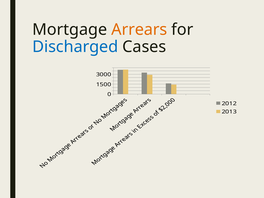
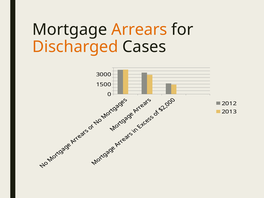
Discharged colour: blue -> orange
